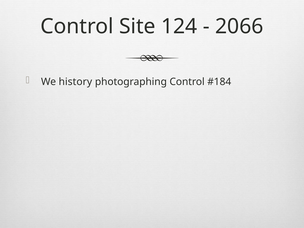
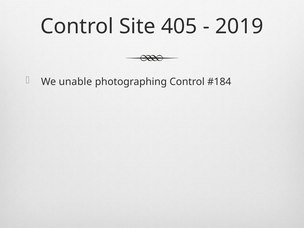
124: 124 -> 405
2066: 2066 -> 2019
history: history -> unable
